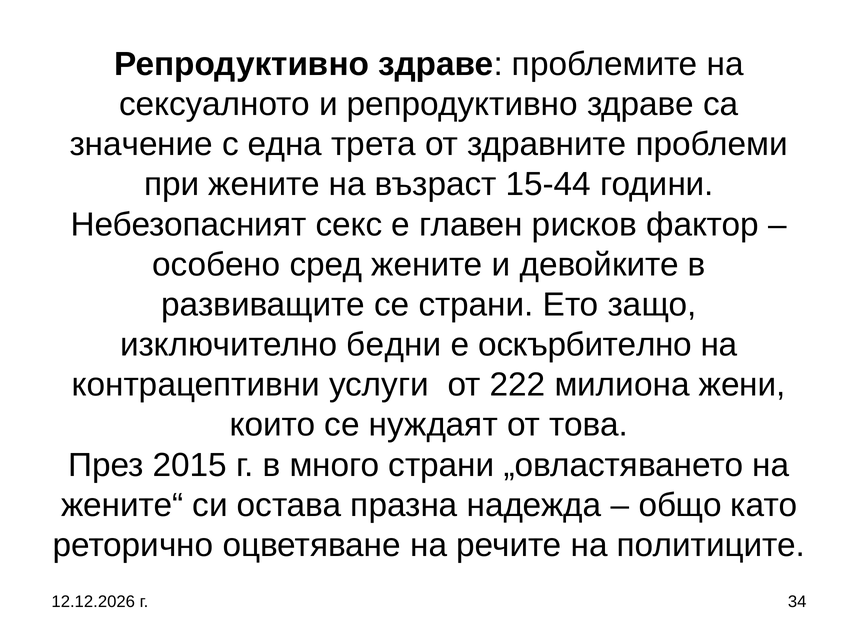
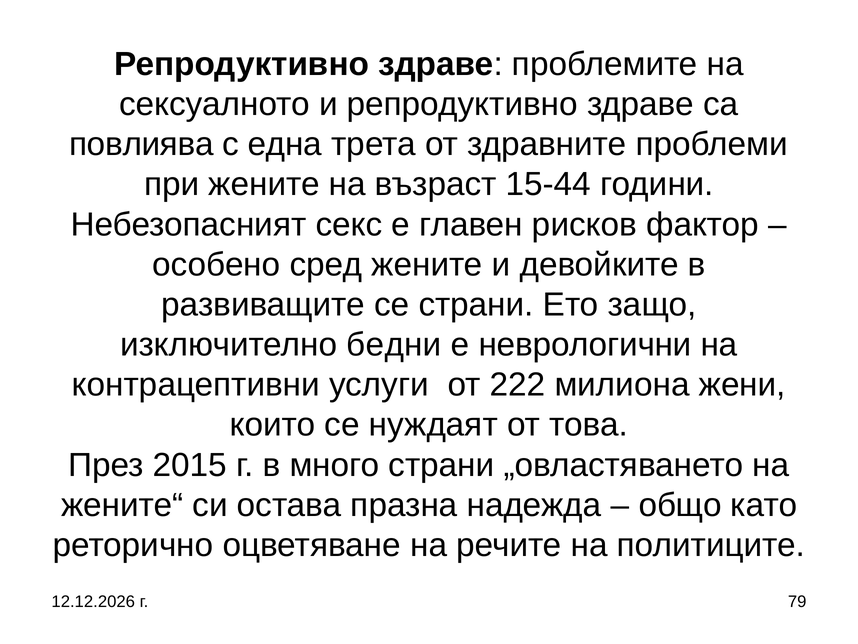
значение: значение -> повлиява
оскърбително: оскърбително -> неврологични
34: 34 -> 79
